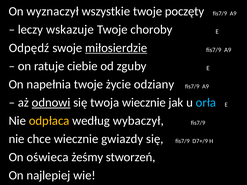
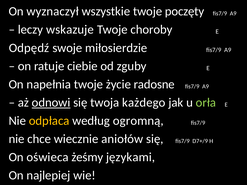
miłosierdzie underline: present -> none
odziany: odziany -> radosne
twoja wiecznie: wiecznie -> każdego
orła colour: light blue -> light green
wybaczył: wybaczył -> ogromną
gwiazdy: gwiazdy -> aniołów
stworzeń: stworzeń -> językami
